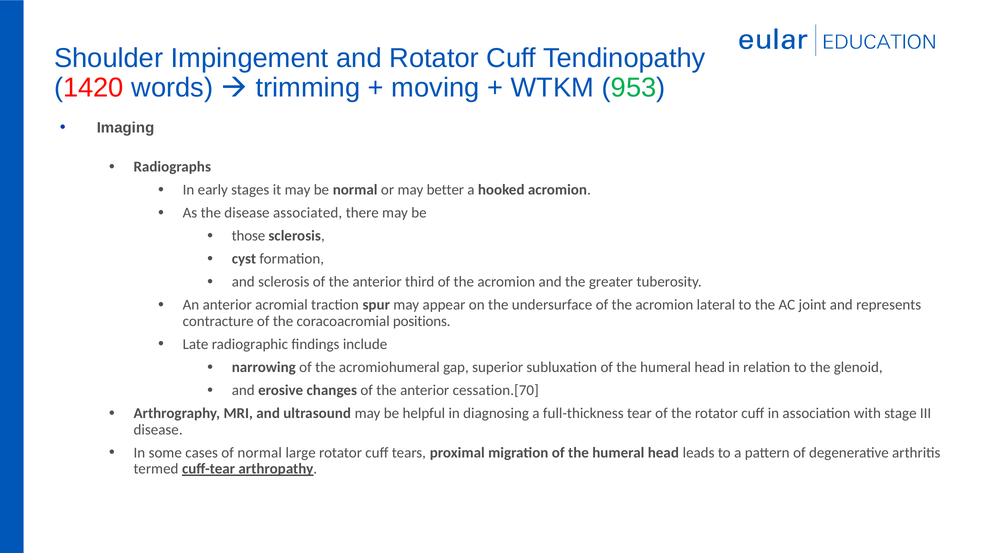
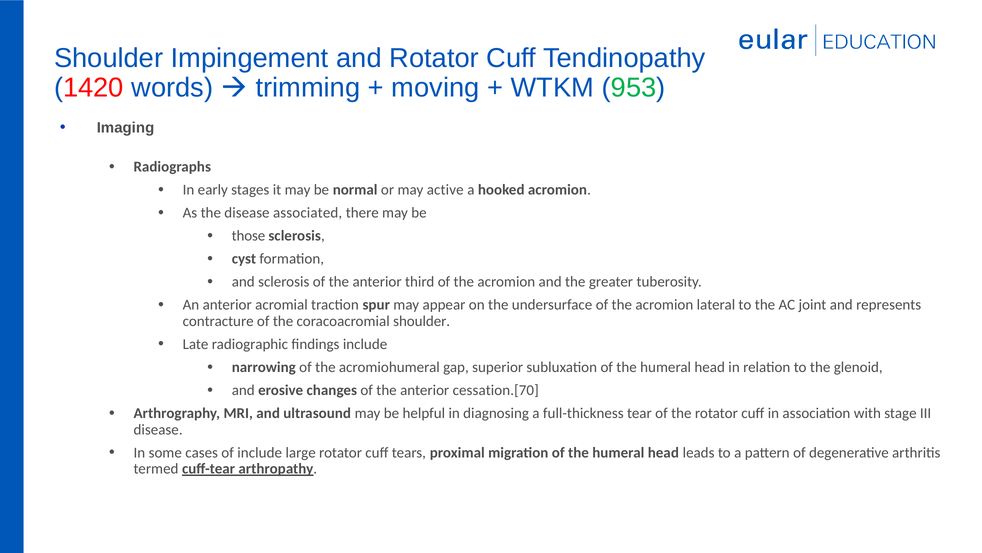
better: better -> active
coracoacromial positions: positions -> shoulder
of normal: normal -> include
